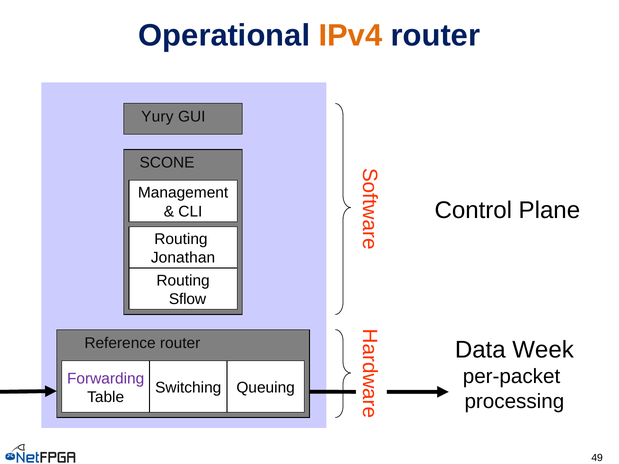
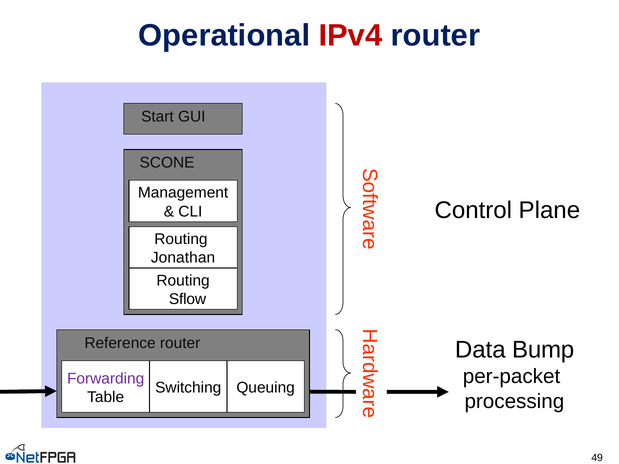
IPv4 colour: orange -> red
Yury: Yury -> Start
Week: Week -> Bump
